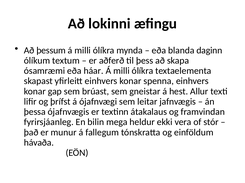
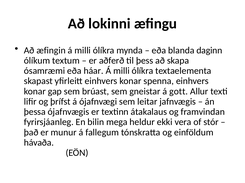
þessum: þessum -> æfingin
hest: hest -> gott
